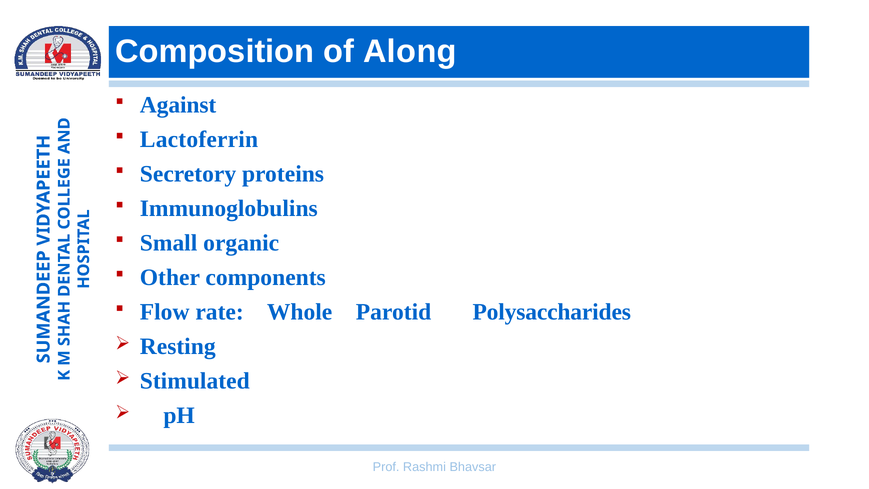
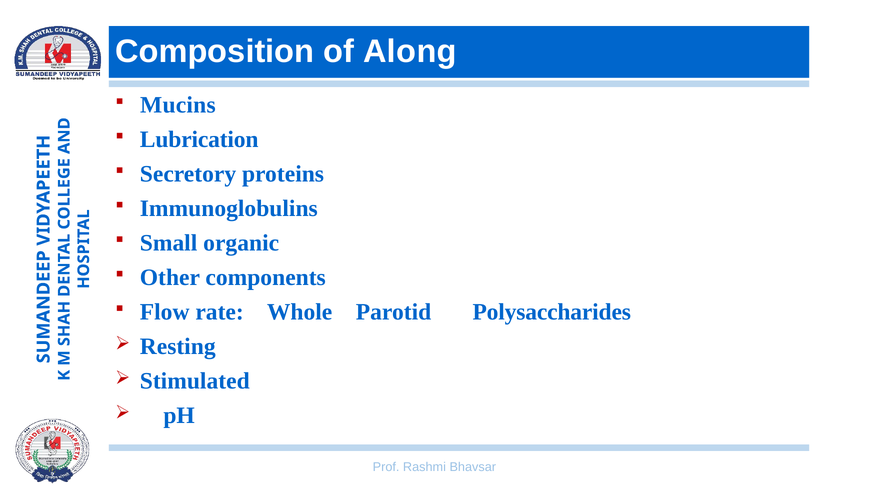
Against: Against -> Mucins
Lactoferrin: Lactoferrin -> Lubrication
